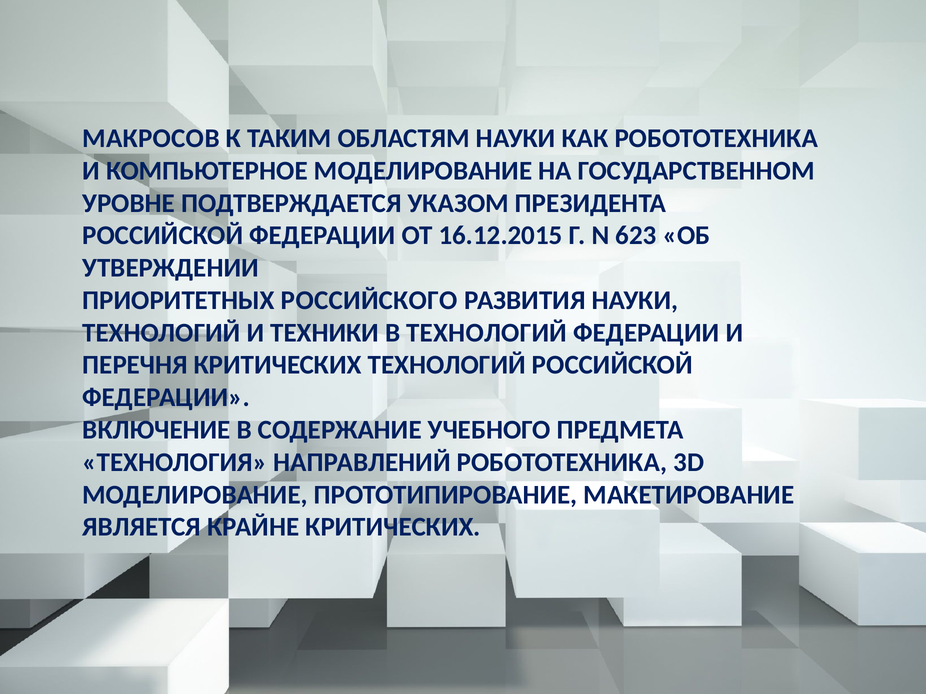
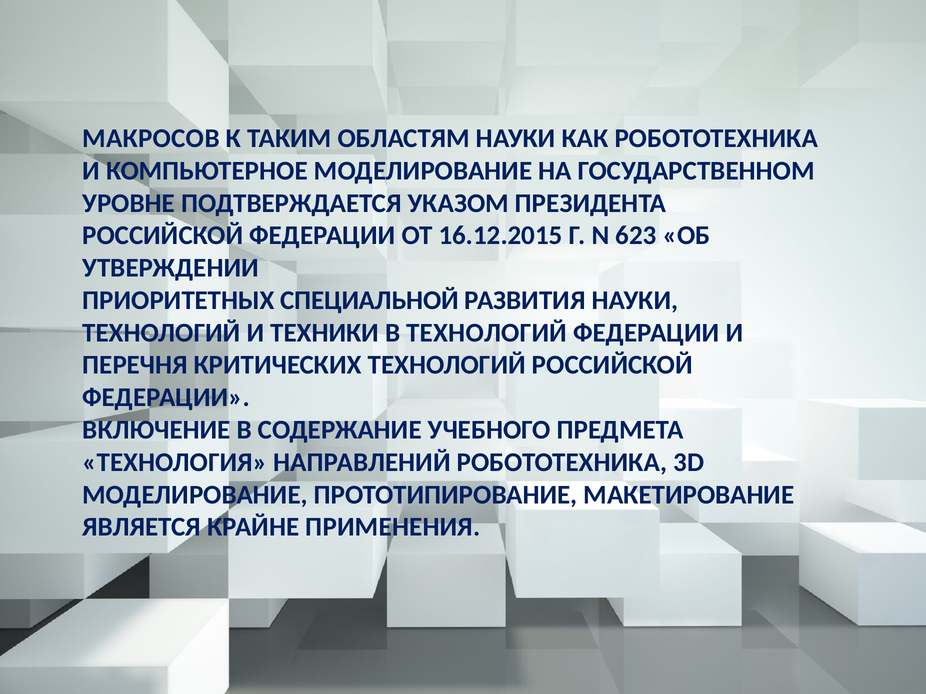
РОССИЙСКОГО: РОССИЙСКОГО -> СПЕЦИАЛЬНОЙ
КРАЙНЕ КРИТИЧЕСКИХ: КРИТИЧЕСКИХ -> ПРИМЕНЕНИЯ
